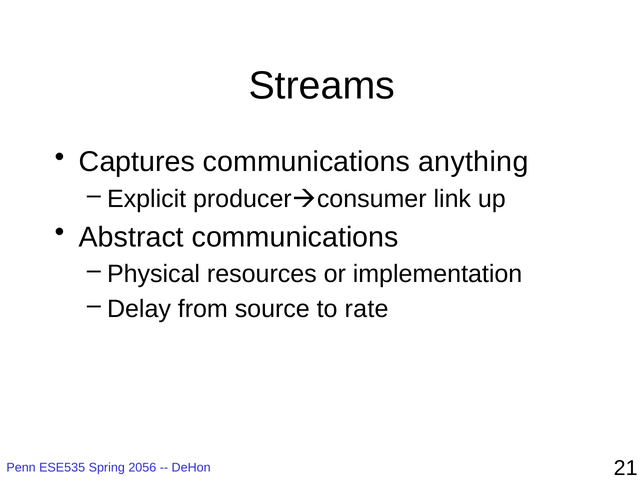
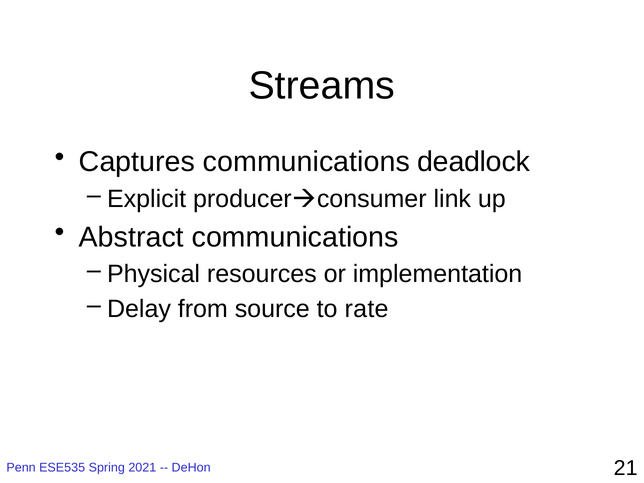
anything: anything -> deadlock
2056: 2056 -> 2021
